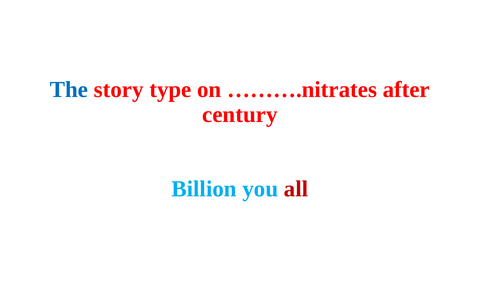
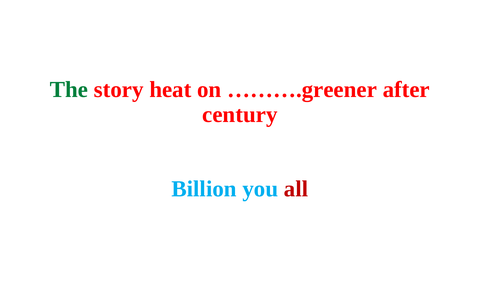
The colour: blue -> green
type: type -> heat
……….nitrates: ……….nitrates -> ……….greener
